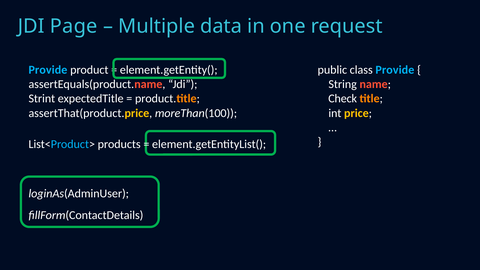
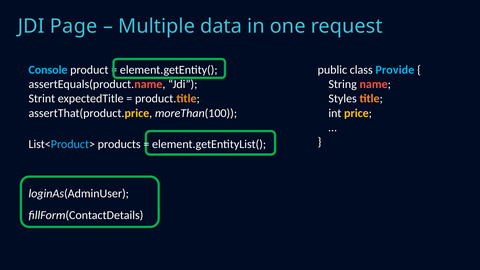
Provide at (48, 70): Provide -> Console
Check: Check -> Styles
